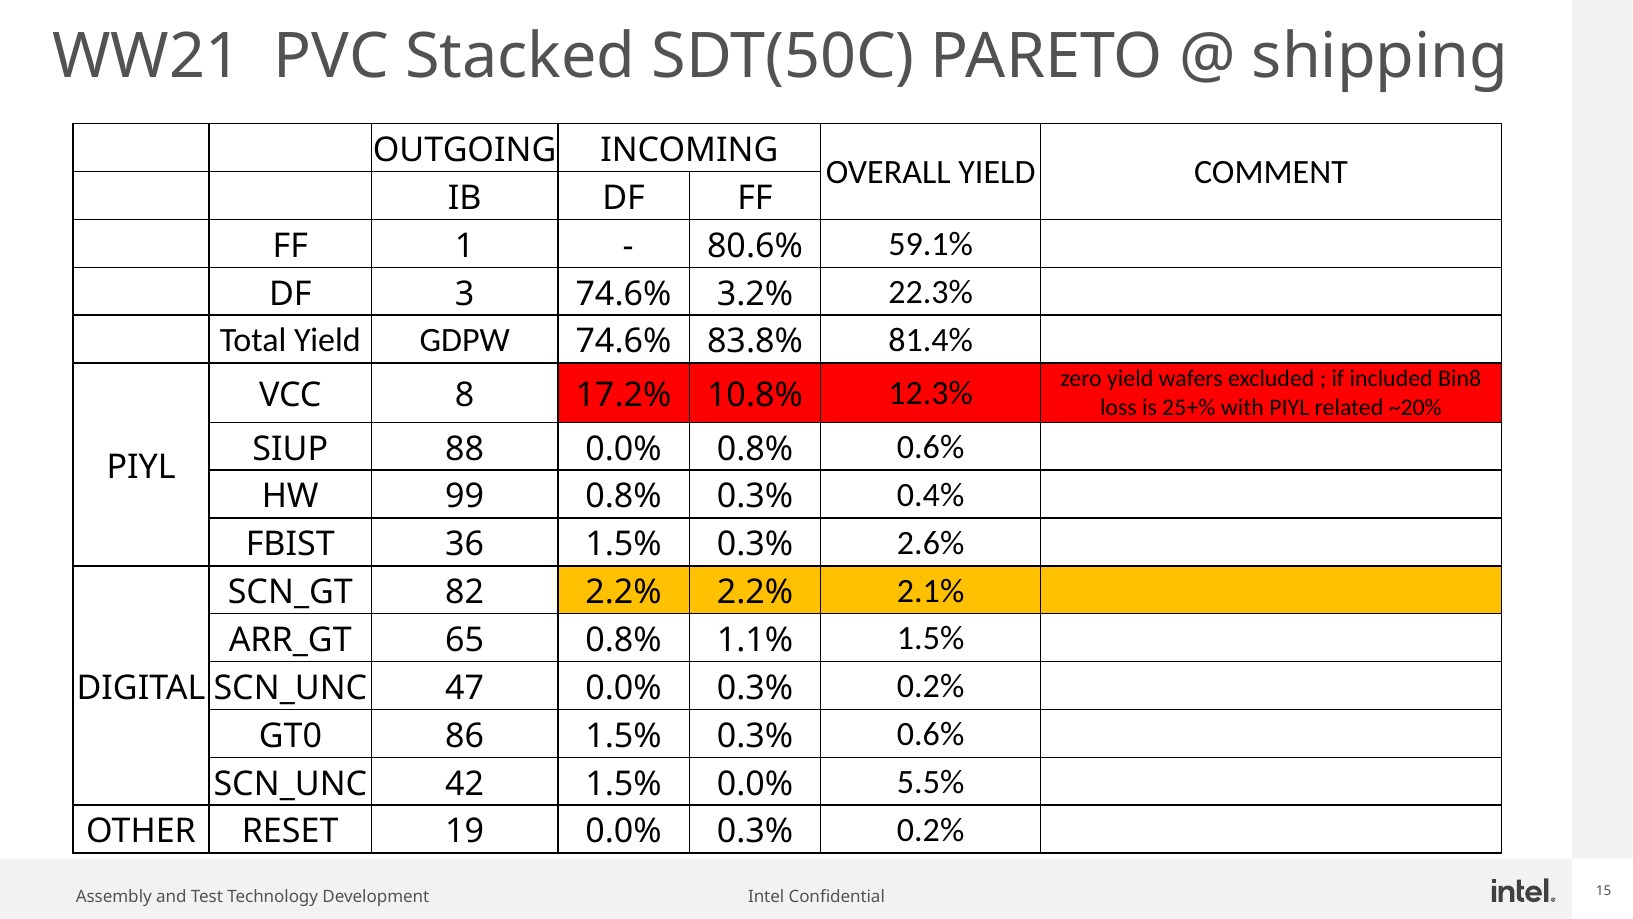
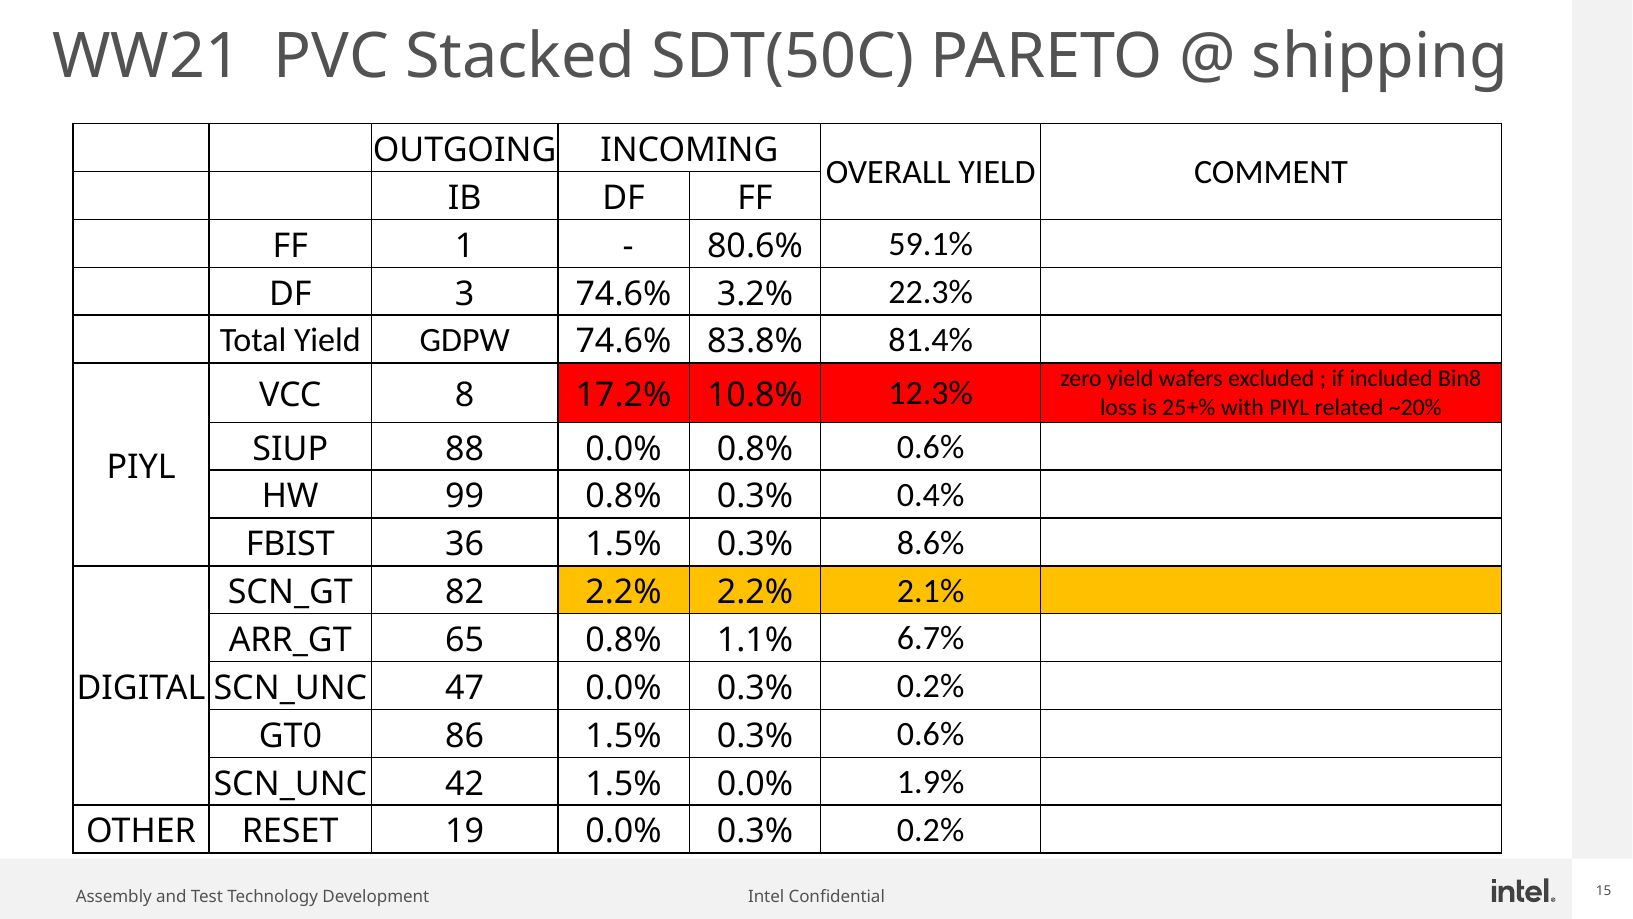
2.6%: 2.6% -> 8.6%
1.5% at (931, 638): 1.5% -> 6.7%
5.5%: 5.5% -> 1.9%
